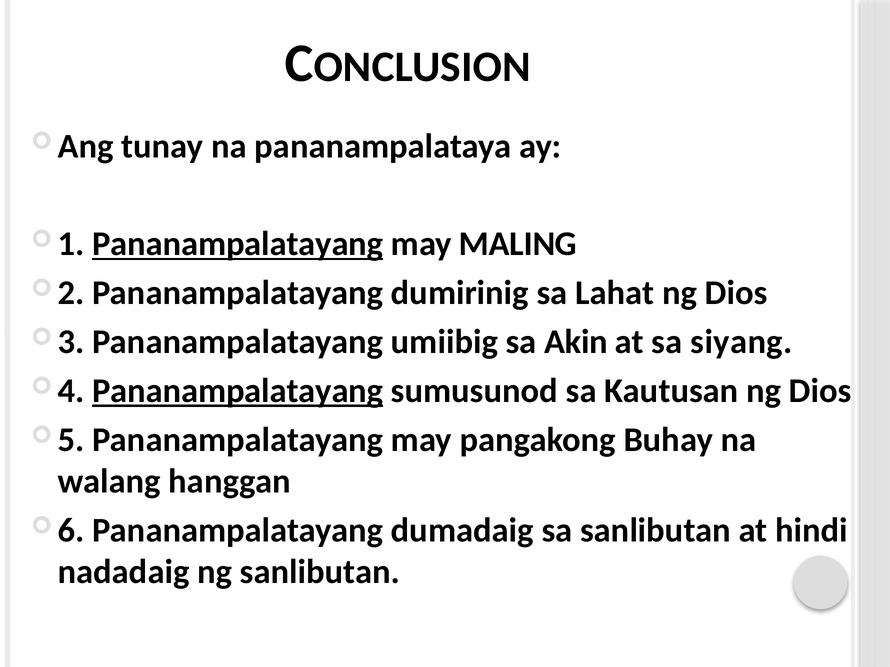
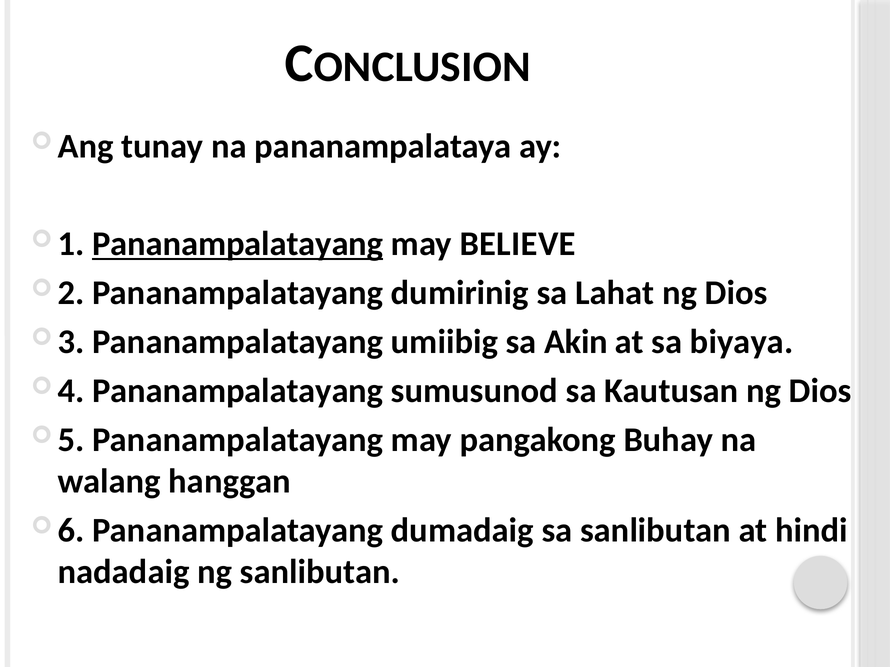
MALING: MALING -> BELIEVE
siyang: siyang -> biyaya
Pananampalatayang at (238, 391) underline: present -> none
